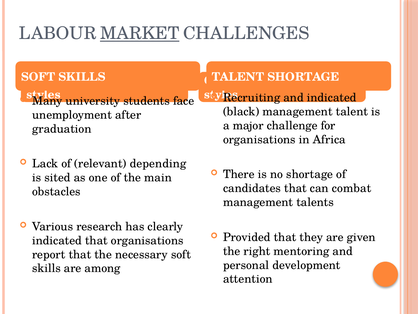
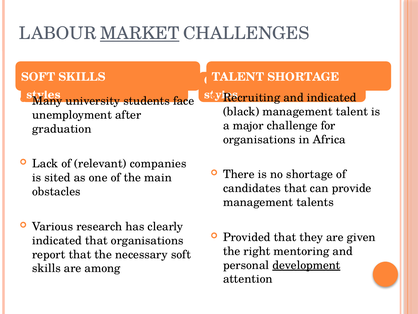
depending: depending -> companies
combat: combat -> provide
development underline: none -> present
